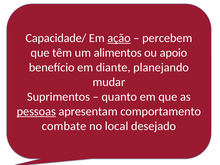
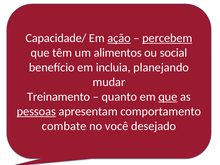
percebem underline: none -> present
apoio: apoio -> social
diante: diante -> incluia
Suprimentos: Suprimentos -> Treinamento
que at (168, 97) underline: none -> present
local: local -> você
